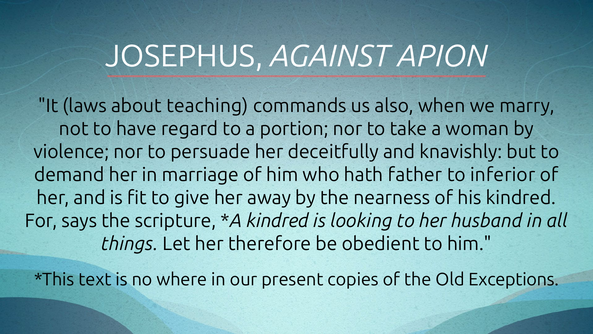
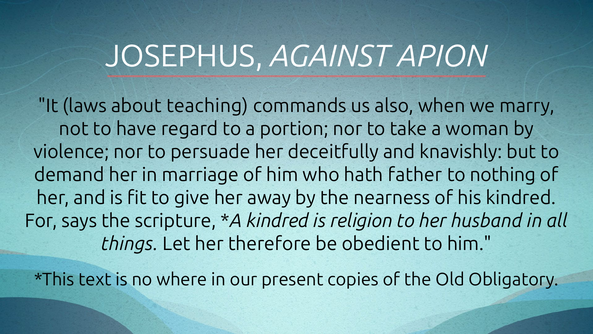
inferior: inferior -> nothing
looking: looking -> religion
Exceptions: Exceptions -> Obligatory
